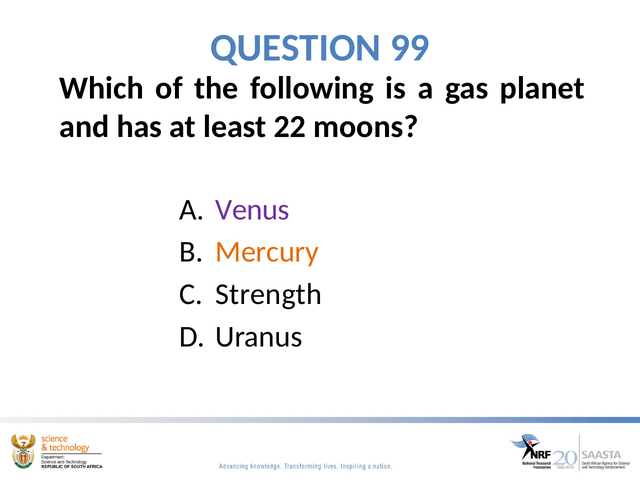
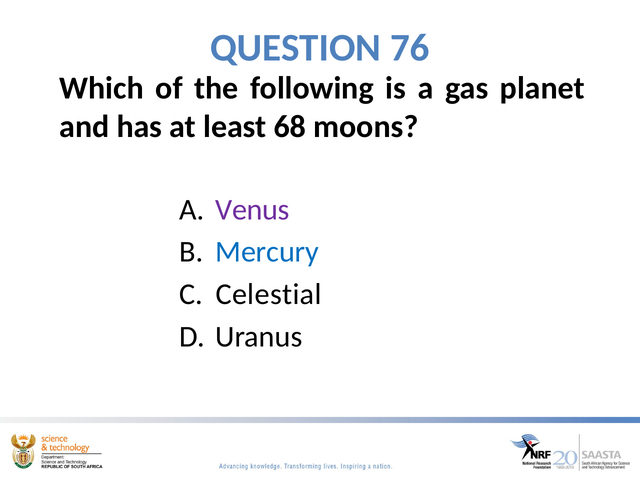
99: 99 -> 76
22: 22 -> 68
Mercury colour: orange -> blue
Strength: Strength -> Celestial
